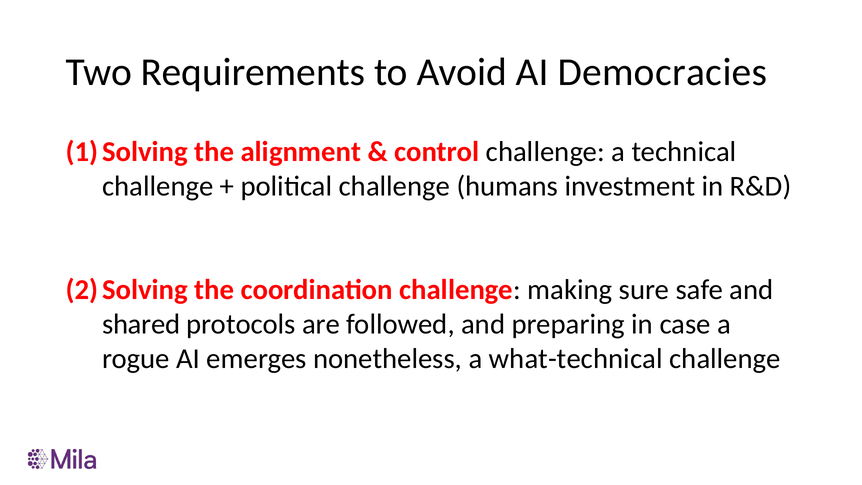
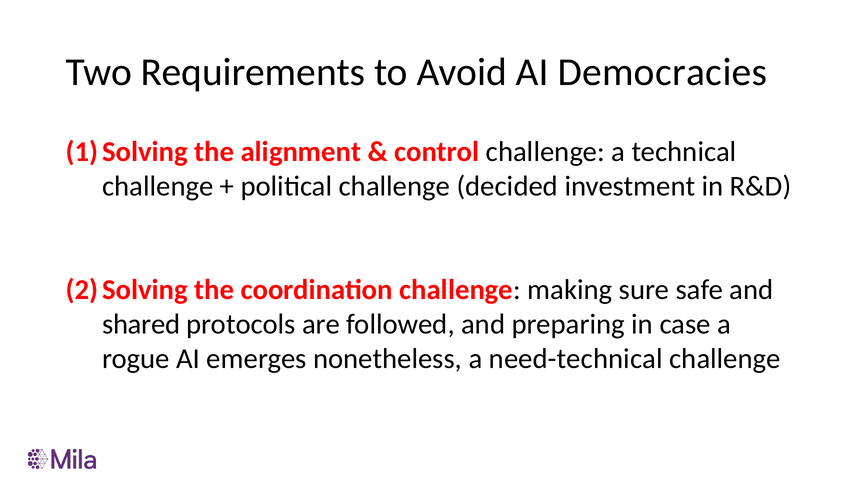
humans: humans -> decided
what-technical: what-technical -> need-technical
